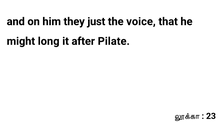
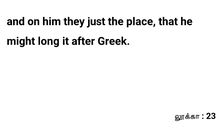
voice: voice -> place
Pilate: Pilate -> Greek
